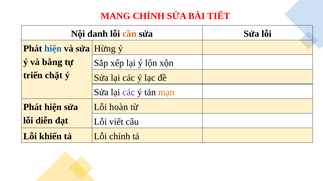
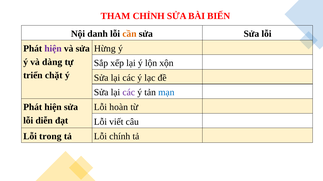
MANG: MANG -> THAM
TIẾT: TIẾT -> BIẾN
hiện at (53, 49) colour: blue -> purple
bằng: bằng -> dàng
mạn colour: orange -> blue
khiến: khiến -> trong
